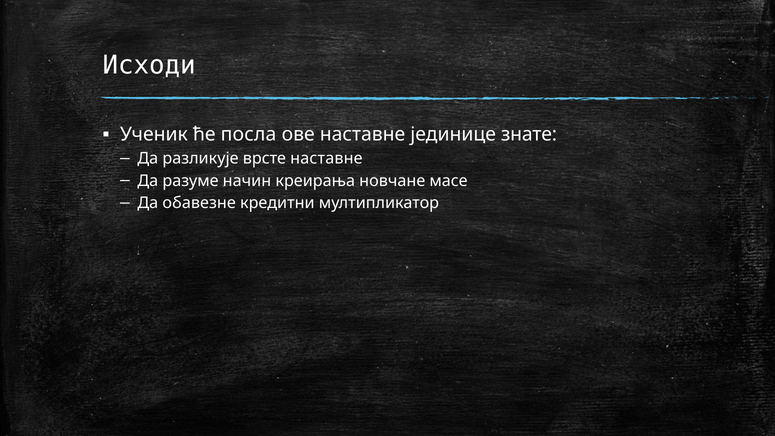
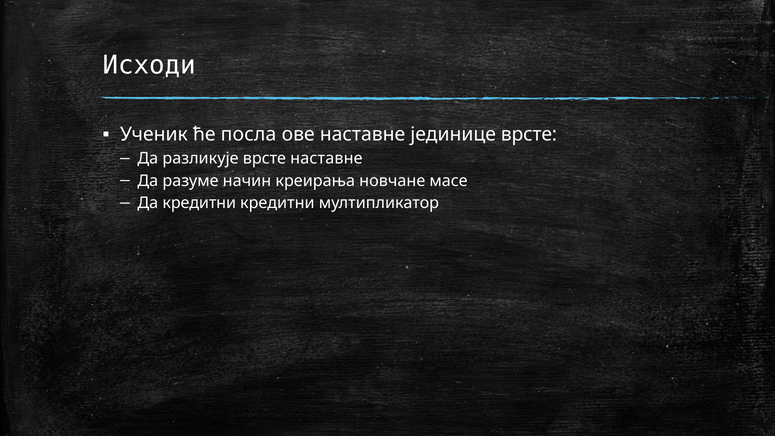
јединице знате: знате -> врсте
Да обавезне: обавезне -> кредитни
